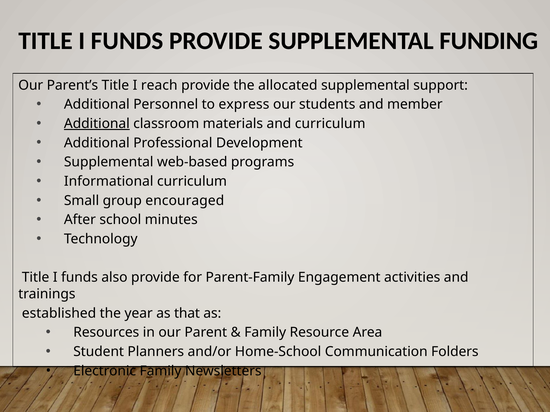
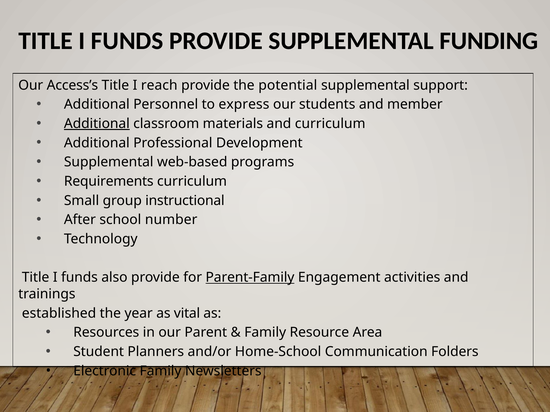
Parent’s: Parent’s -> Access’s
allocated: allocated -> potential
Informational: Informational -> Requirements
encouraged: encouraged -> instructional
minutes: minutes -> number
Parent-Family underline: none -> present
that: that -> vital
